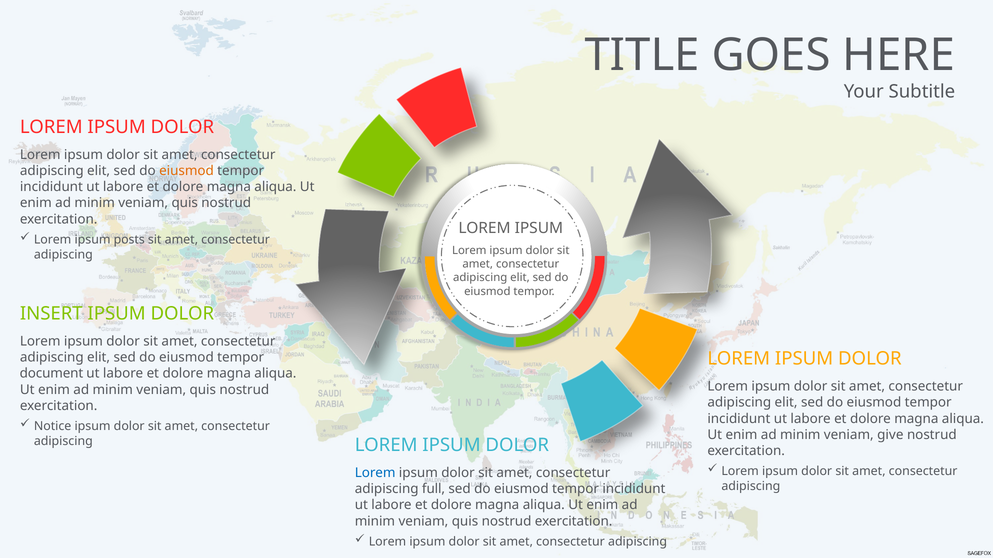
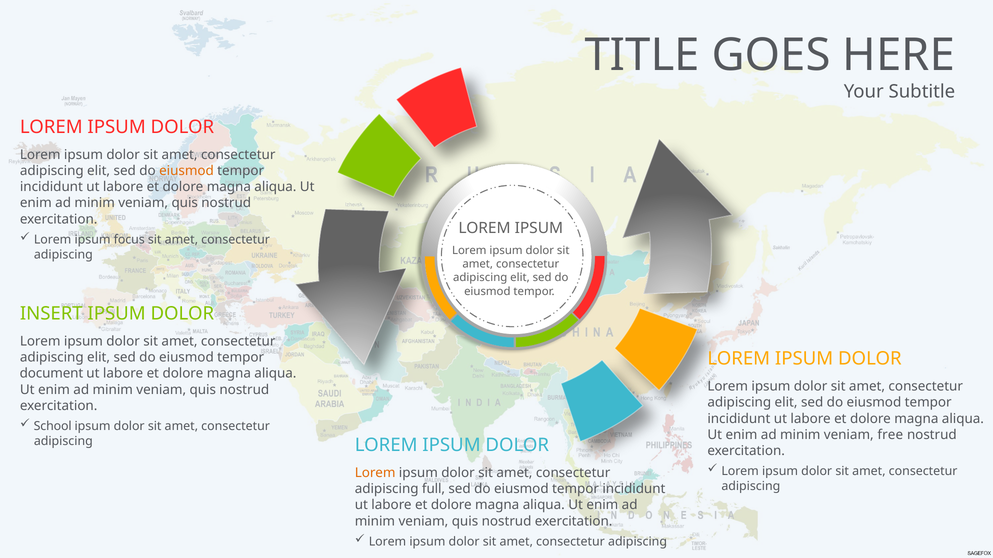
posts: posts -> focus
Notice: Notice -> School
give: give -> free
Lorem at (375, 473) colour: blue -> orange
